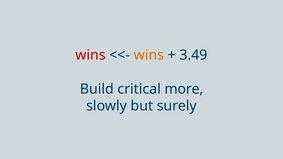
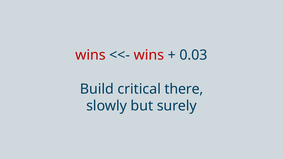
wins at (149, 55) colour: orange -> red
3.49: 3.49 -> 0.03
more: more -> there
